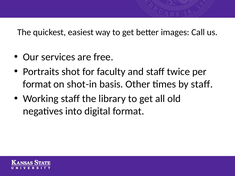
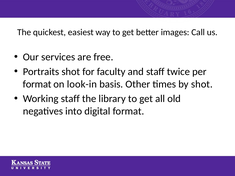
shot-in: shot-in -> look-in
by staff: staff -> shot
